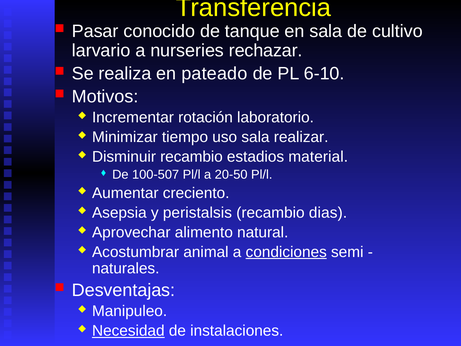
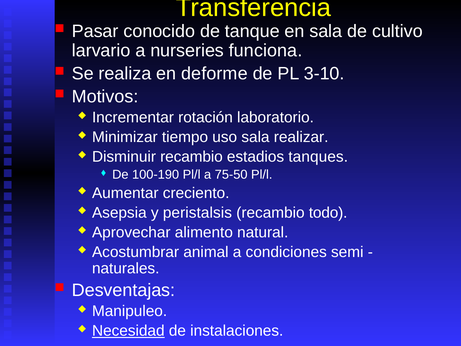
rechazar: rechazar -> funciona
pateado: pateado -> deforme
6-10: 6-10 -> 3-10
material: material -> tanques
100-507: 100-507 -> 100-190
20-50: 20-50 -> 75-50
dias: dias -> todo
condiciones underline: present -> none
